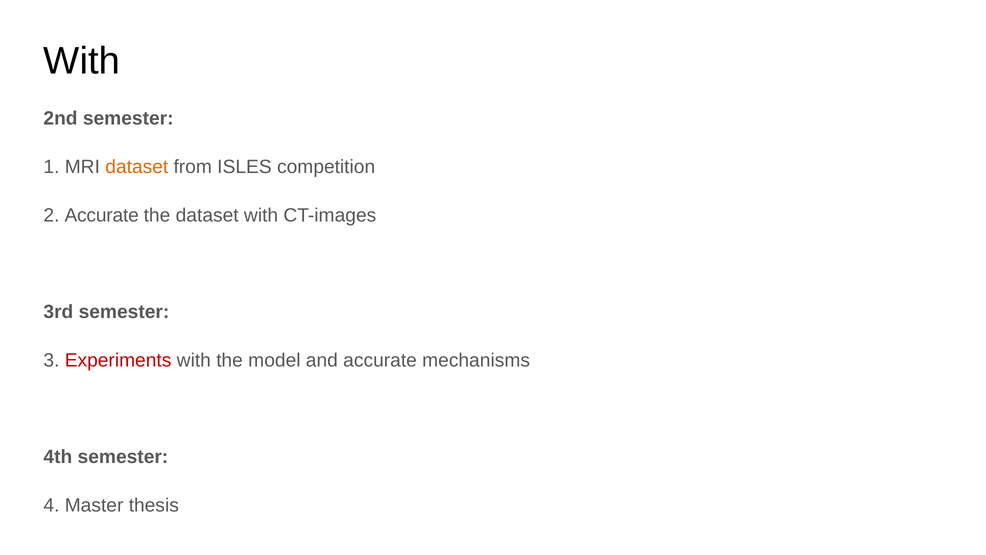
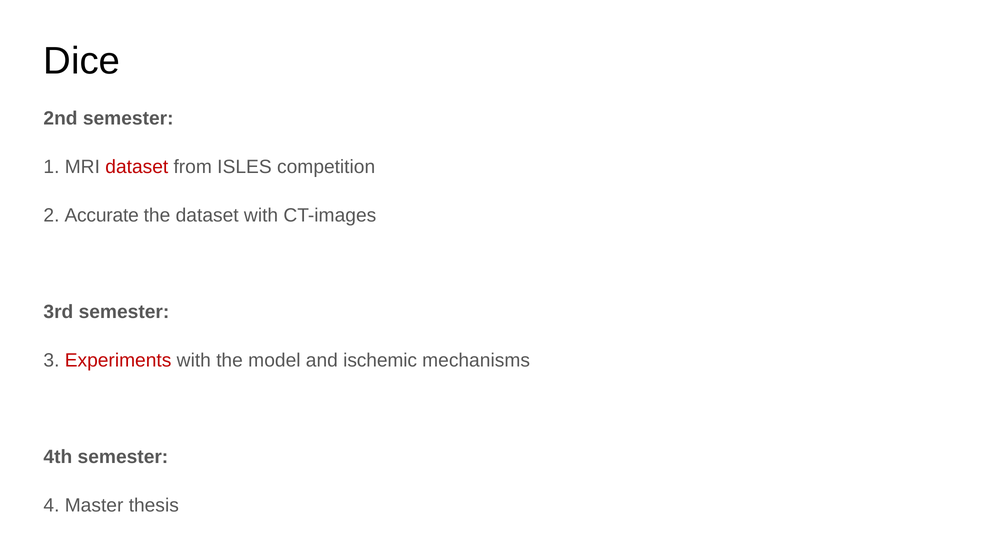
With at (82, 61): With -> Dice
dataset at (137, 167) colour: orange -> red
and accurate: accurate -> ischemic
